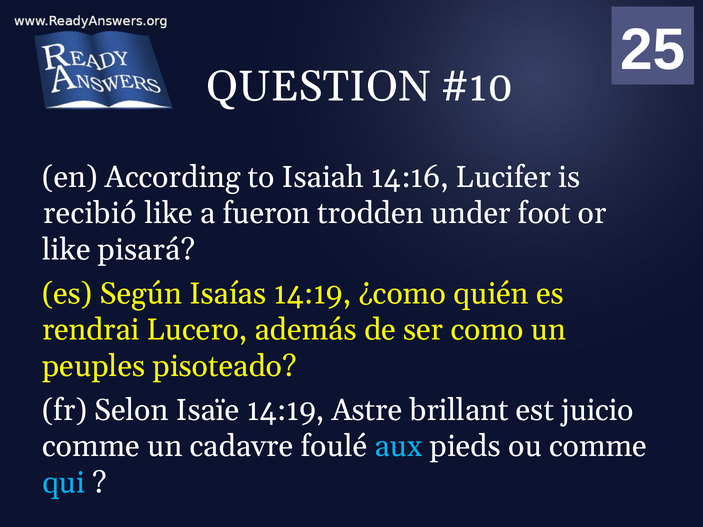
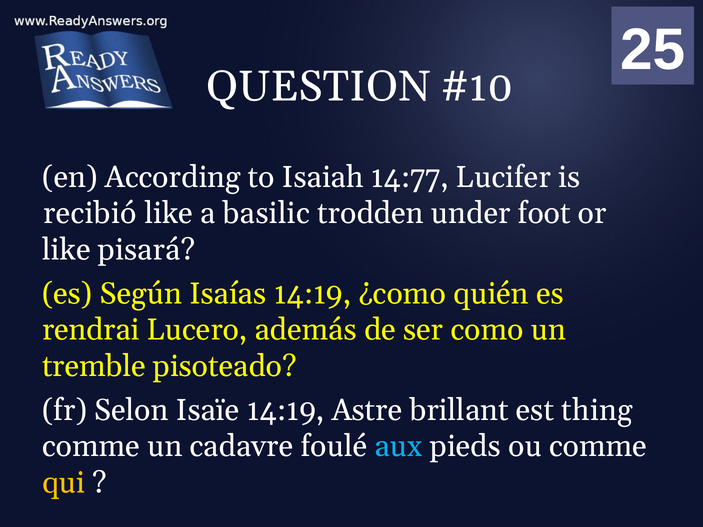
14:16: 14:16 -> 14:77
fueron: fueron -> basilic
peuples: peuples -> tremble
juicio: juicio -> thing
qui colour: light blue -> yellow
